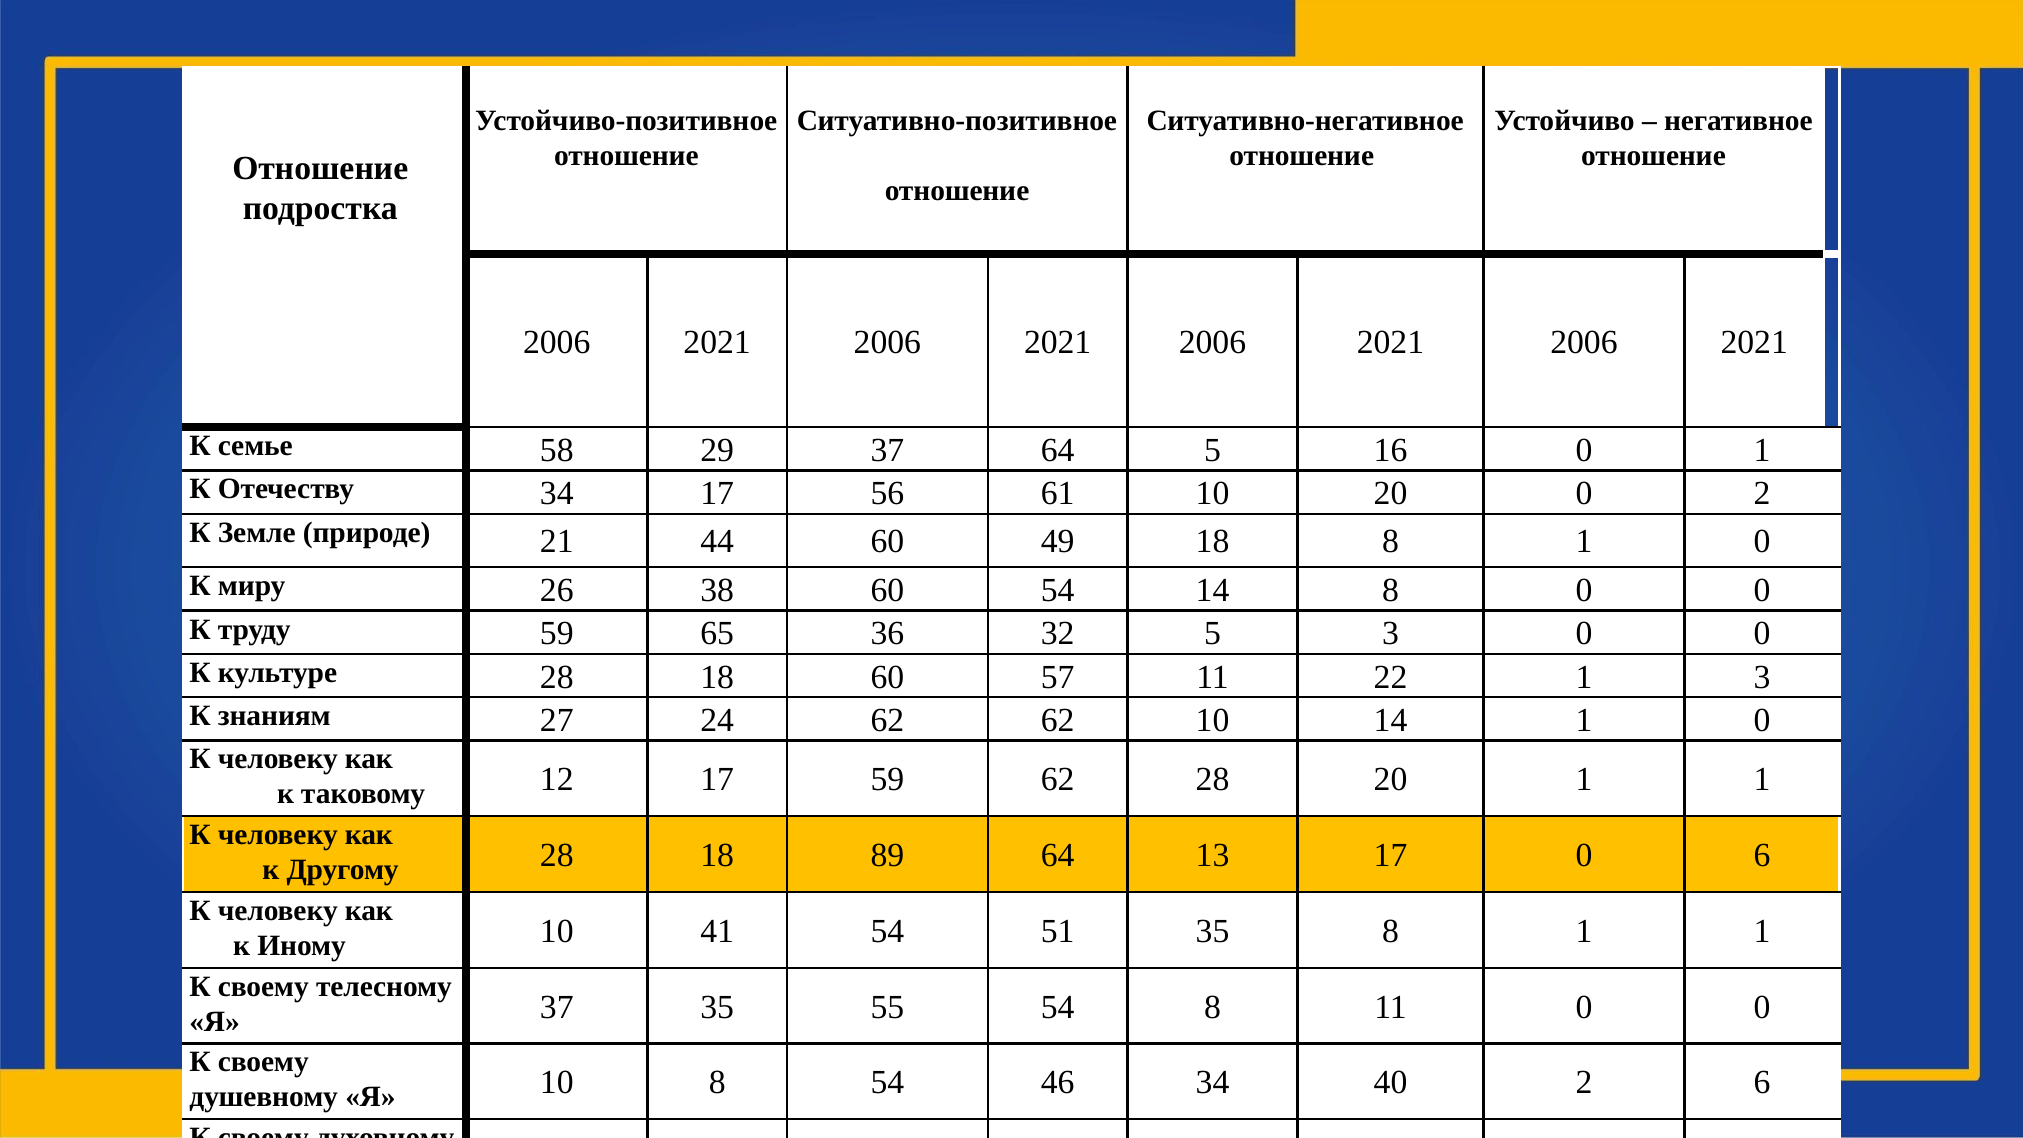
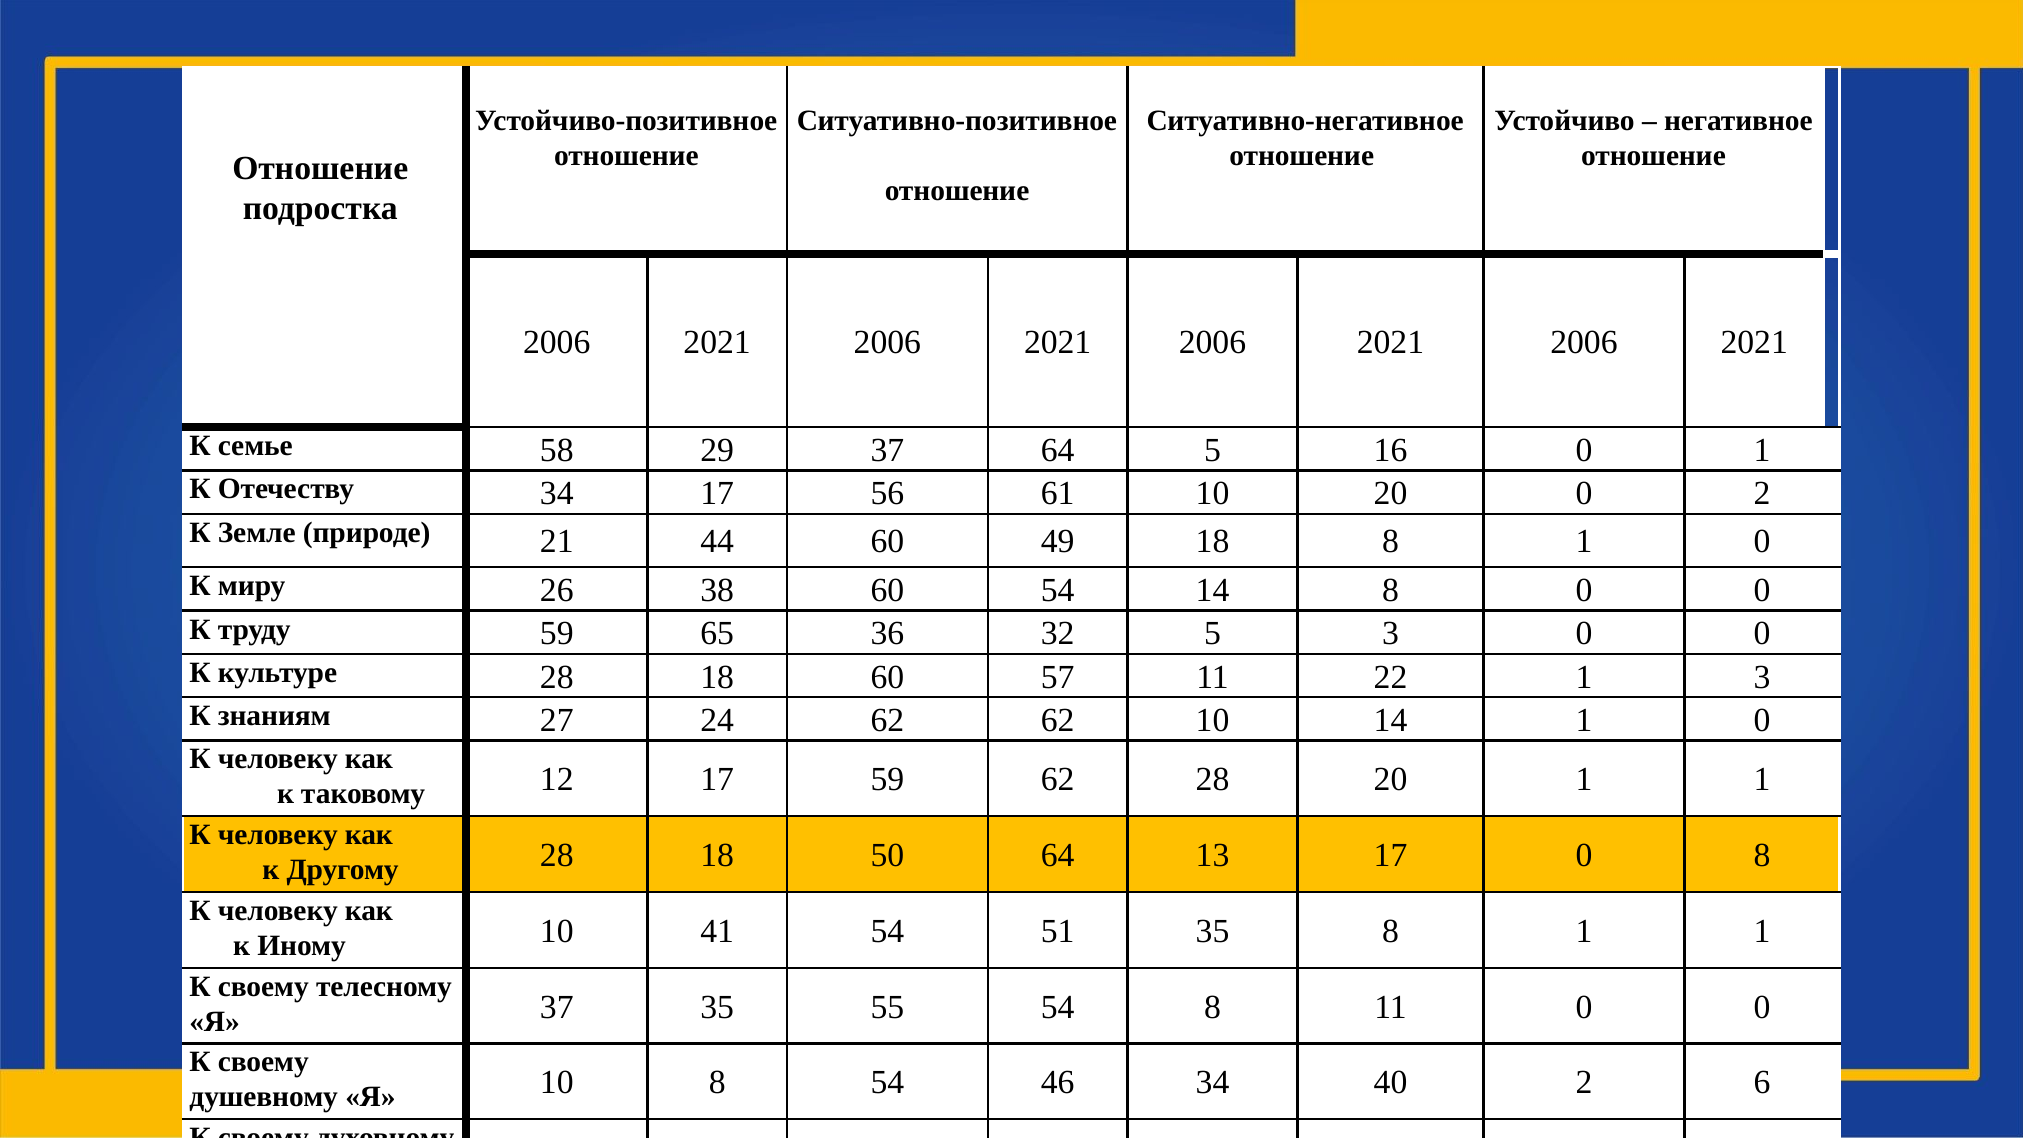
89: 89 -> 50
0 6: 6 -> 8
